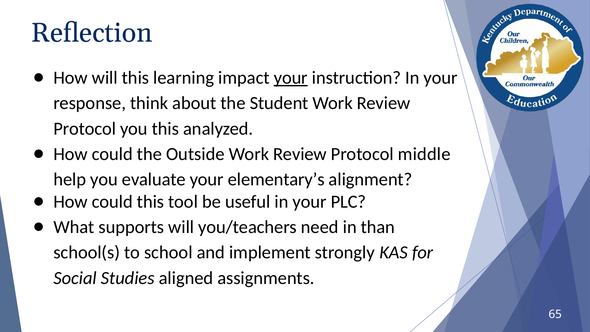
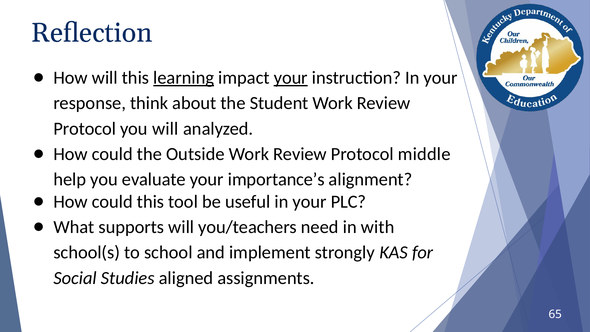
learning underline: none -> present
you this: this -> will
elementary’s: elementary’s -> importance’s
than: than -> with
